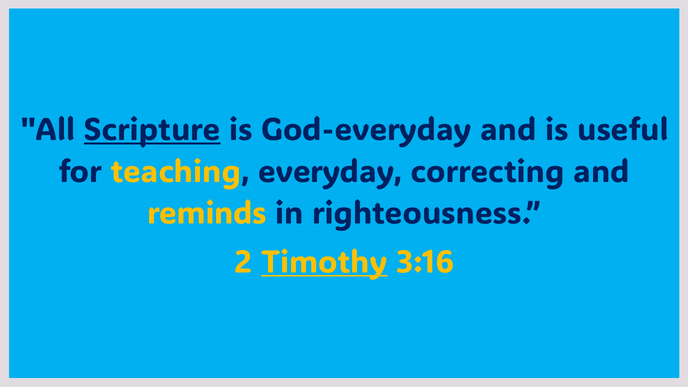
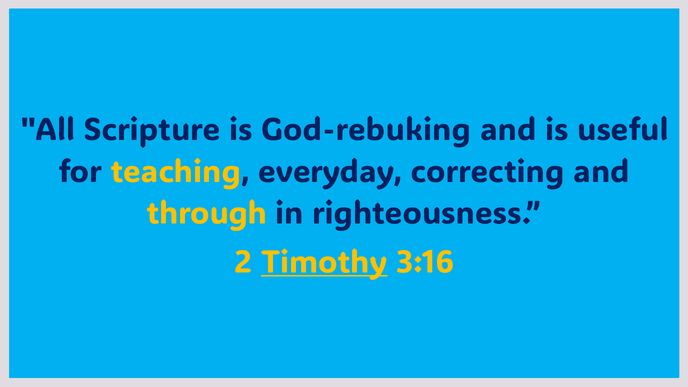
Scripture underline: present -> none
God-everyday: God-everyday -> God-rebuking
reminds: reminds -> through
